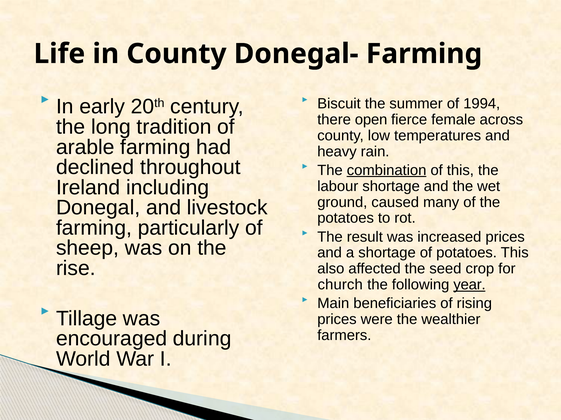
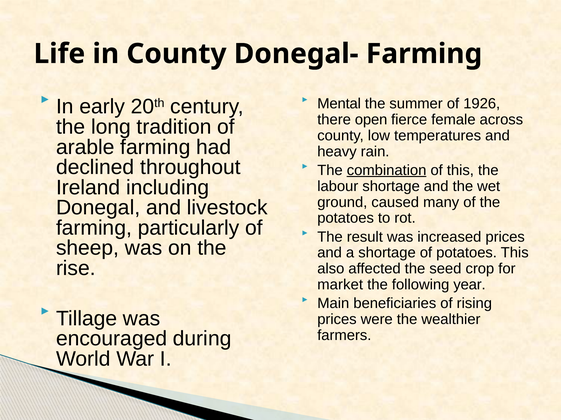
Biscuit: Biscuit -> Mental
1994: 1994 -> 1926
church: church -> market
year underline: present -> none
